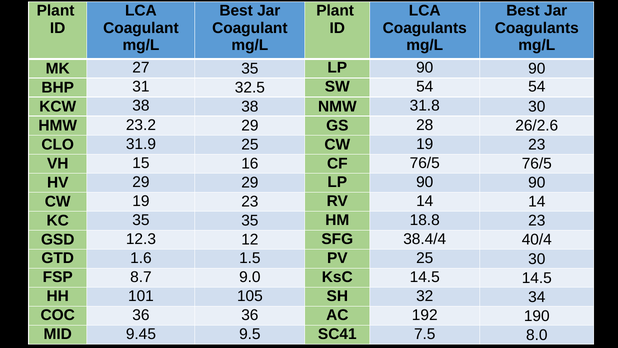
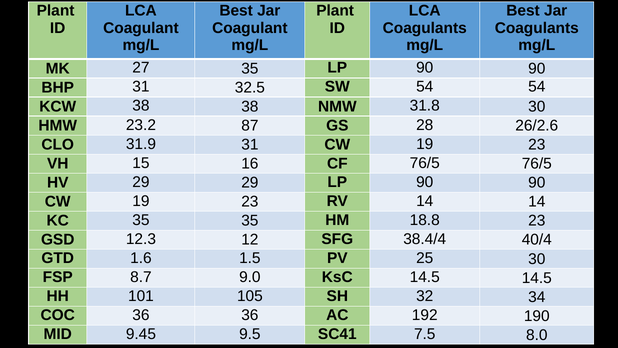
23.2 29: 29 -> 87
31.9 25: 25 -> 31
